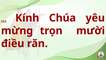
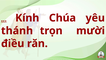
mừng: mừng -> thánh
